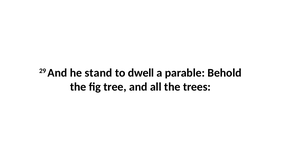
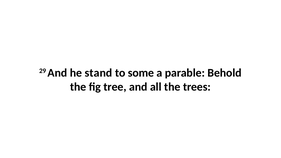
dwell: dwell -> some
